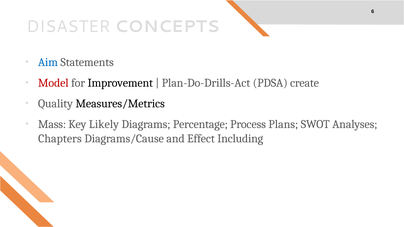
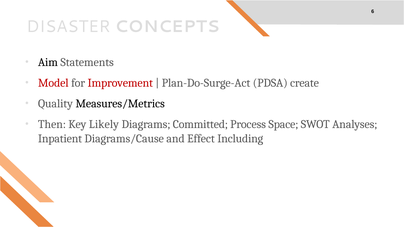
Aim colour: blue -> black
Improvement colour: black -> red
Plan-Do-Drills-Act: Plan-Do-Drills-Act -> Plan-Do-Surge-Act
Mass: Mass -> Then
Percentage: Percentage -> Committed
Plans: Plans -> Space
Chapters: Chapters -> Inpatient
